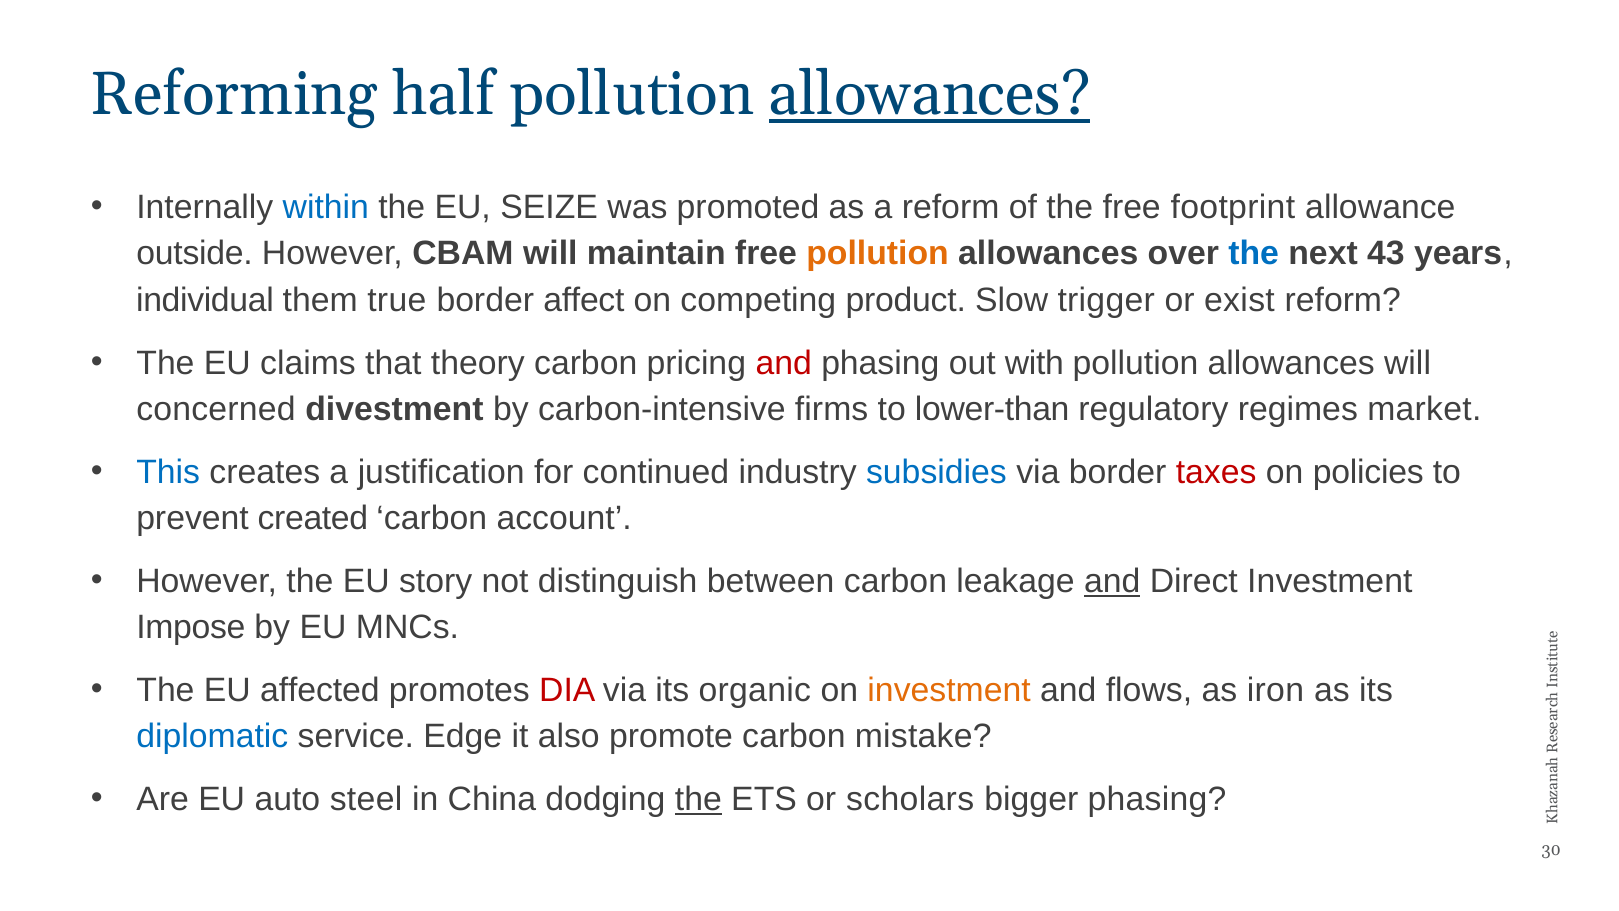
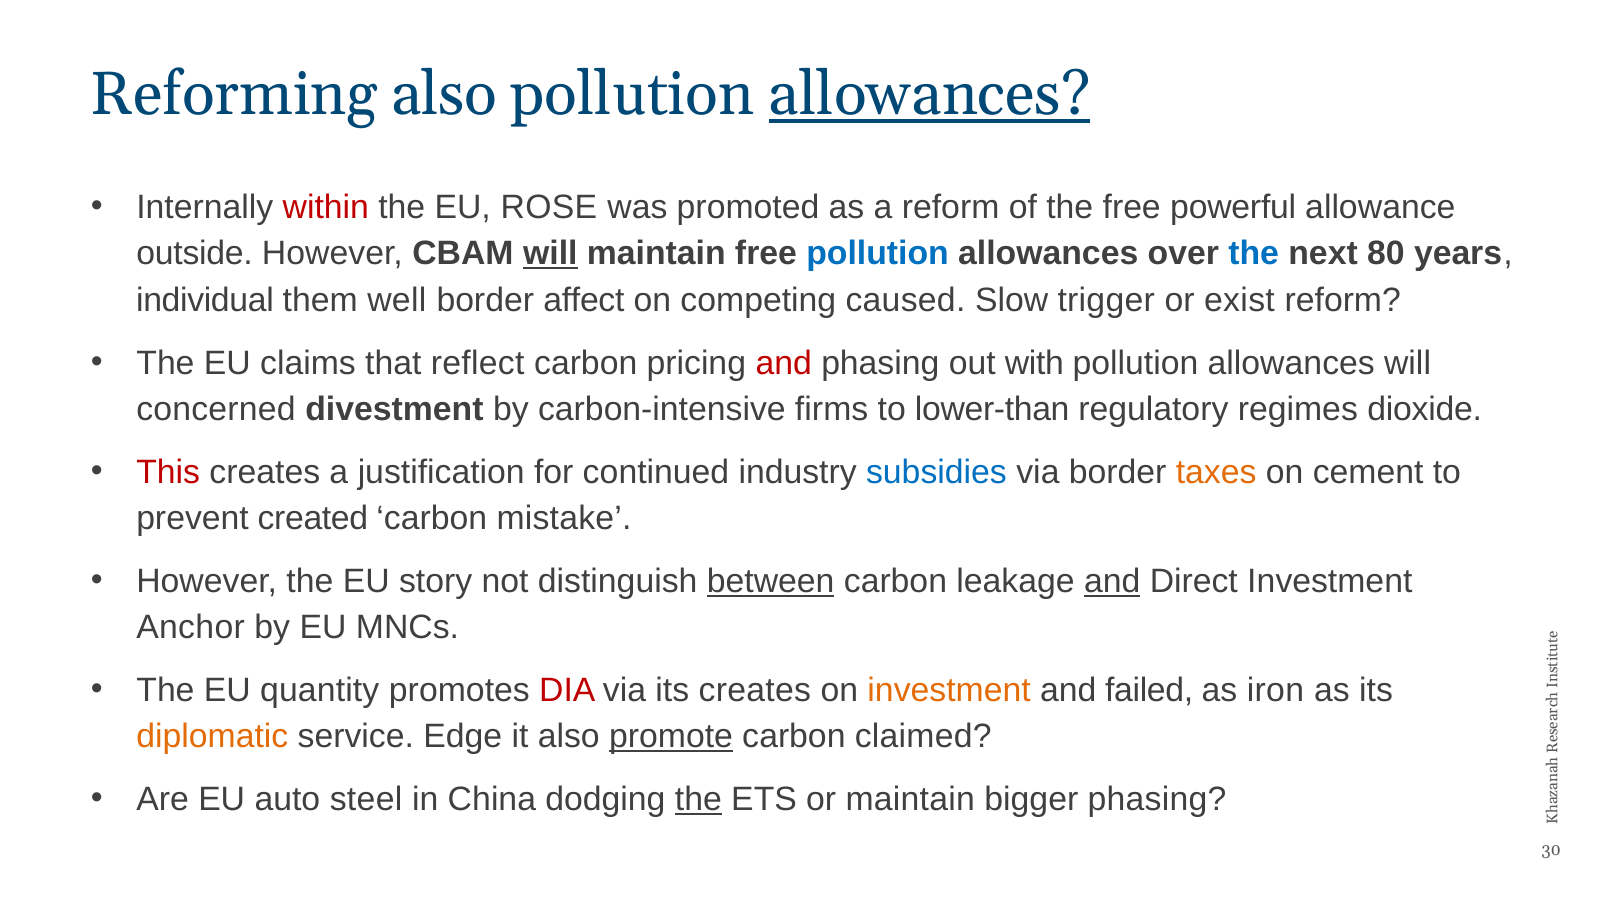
Reforming half: half -> also
within colour: blue -> red
SEIZE: SEIZE -> ROSE
footprint: footprint -> powerful
will at (550, 254) underline: none -> present
pollution at (878, 254) colour: orange -> blue
43: 43 -> 80
true: true -> well
product: product -> caused
theory: theory -> reflect
market: market -> dioxide
This colour: blue -> red
taxes colour: red -> orange
policies: policies -> cement
account: account -> mistake
between underline: none -> present
Impose: Impose -> Anchor
affected: affected -> quantity
its organic: organic -> creates
flows: flows -> failed
diplomatic colour: blue -> orange
promote underline: none -> present
mistake: mistake -> claimed
or scholars: scholars -> maintain
